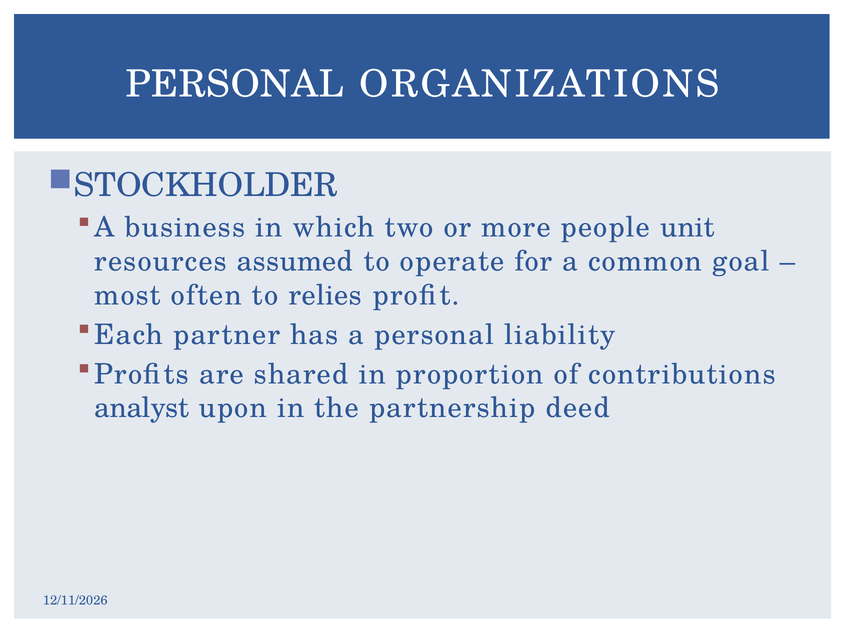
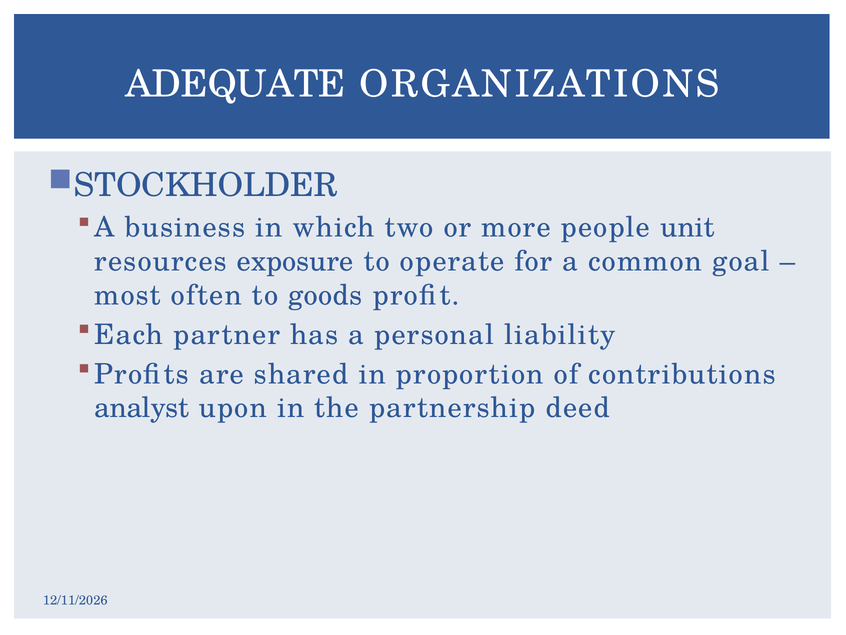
PERSONAL at (235, 84): PERSONAL -> ADEQUATE
assumed: assumed -> exposure
relies: relies -> goods
